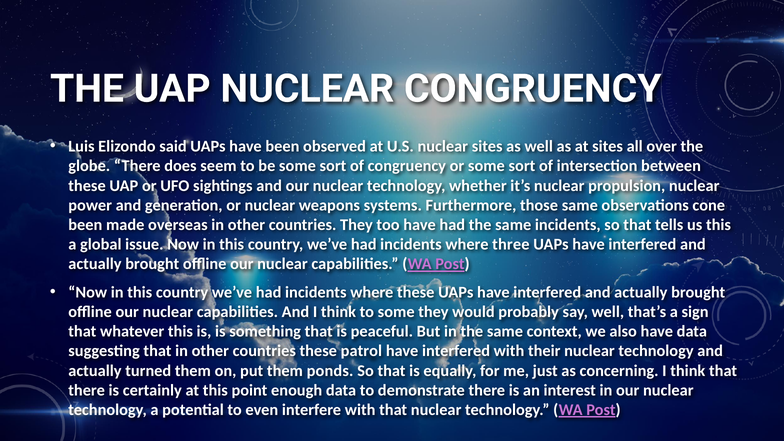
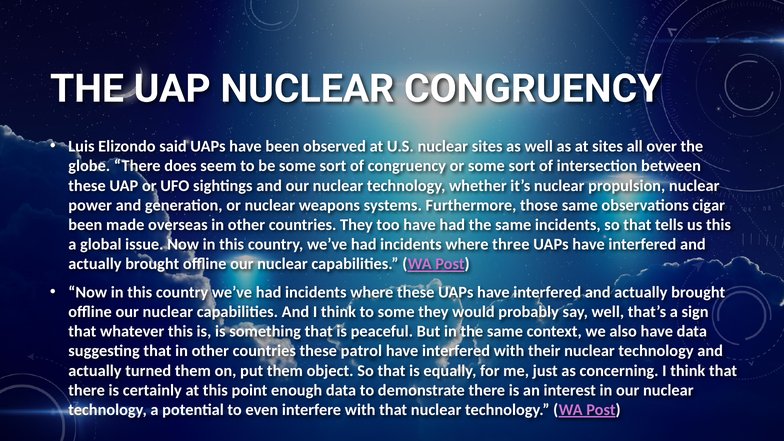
cone: cone -> cigar
ponds: ponds -> object
